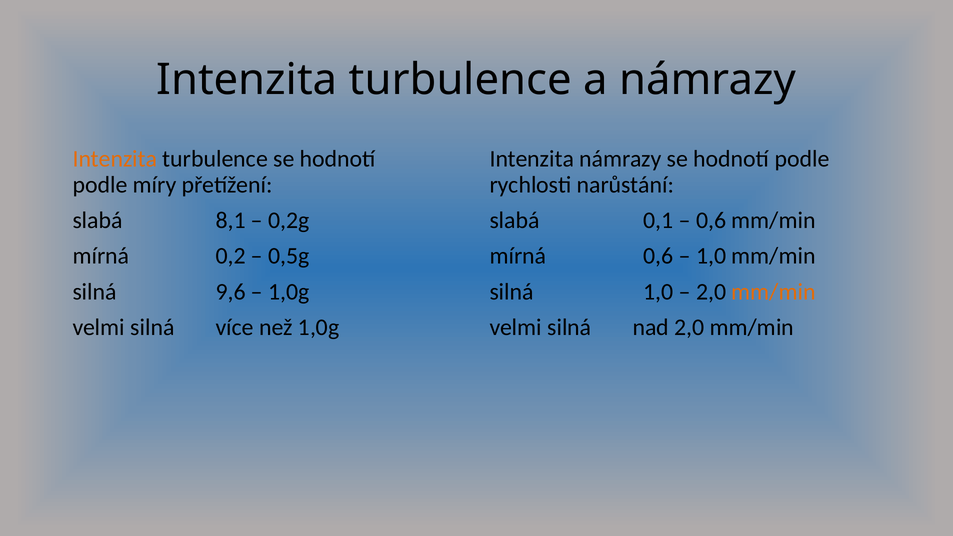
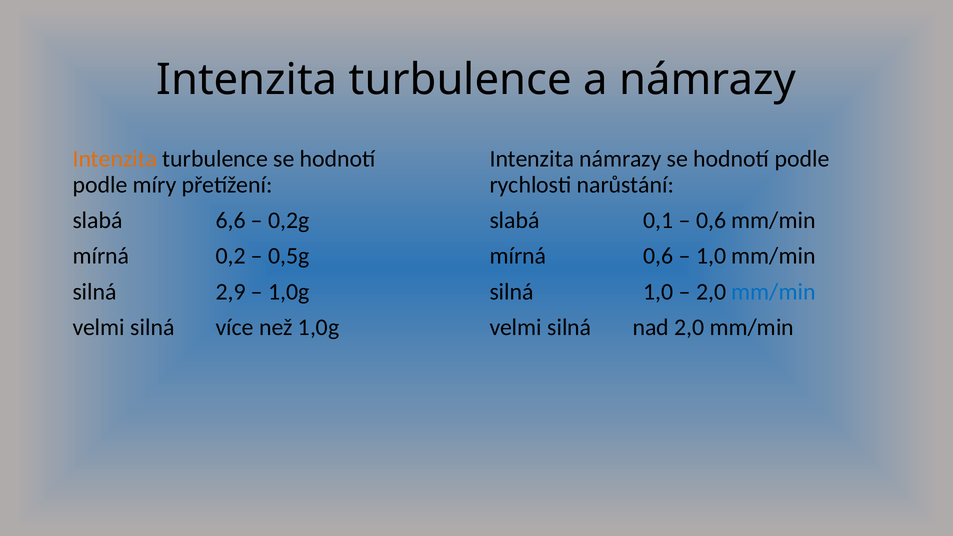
8,1: 8,1 -> 6,6
9,6: 9,6 -> 2,9
mm/min at (774, 292) colour: orange -> blue
